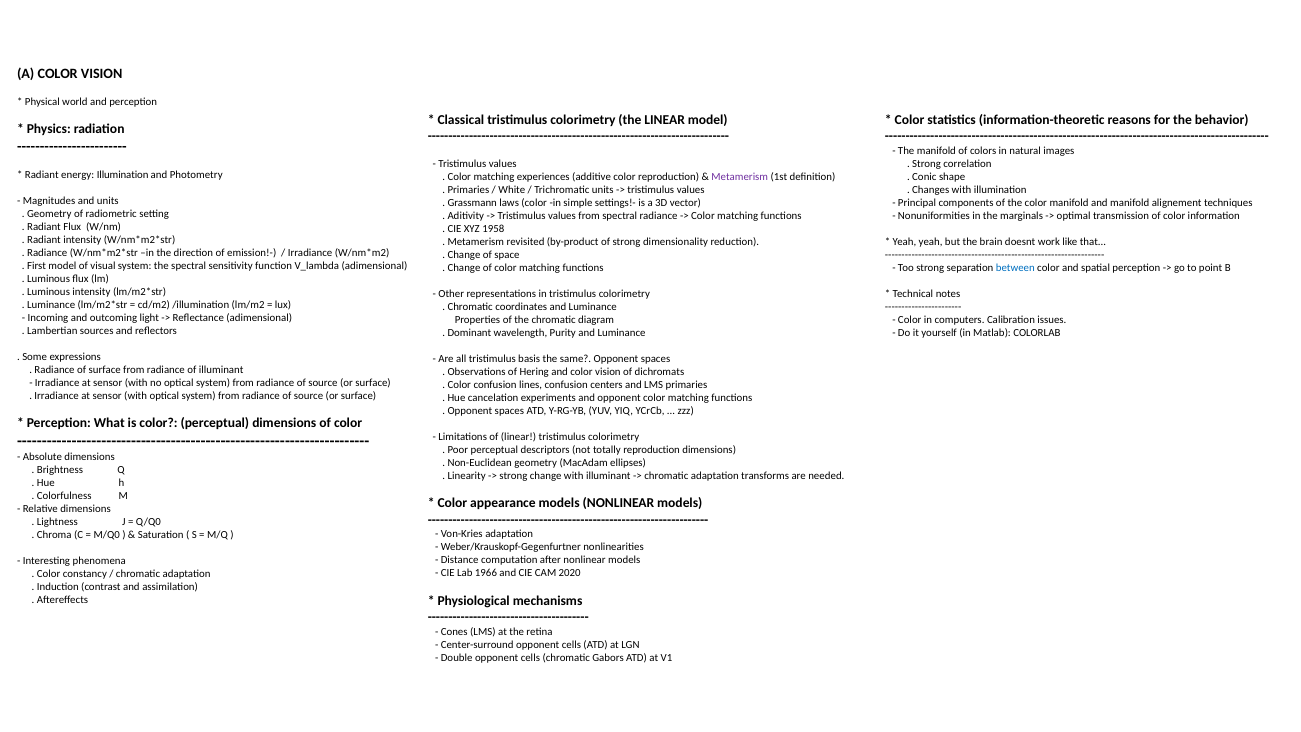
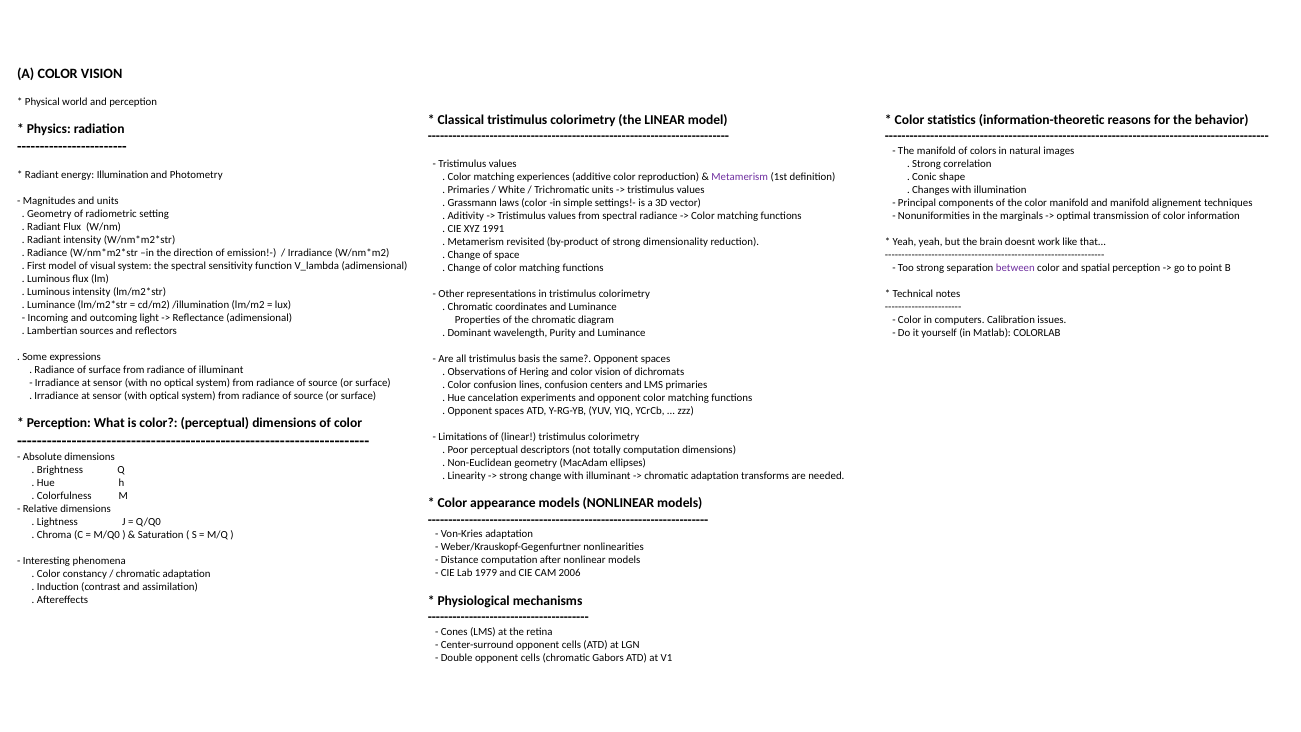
1958: 1958 -> 1991
between colour: blue -> purple
totally reproduction: reproduction -> computation
1966: 1966 -> 1979
2020: 2020 -> 2006
